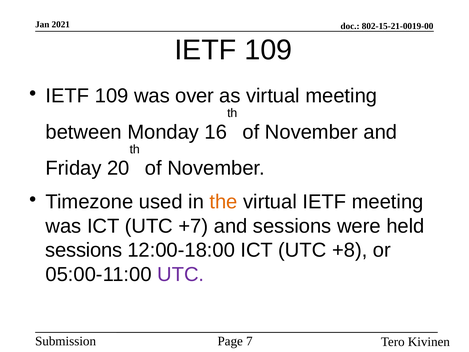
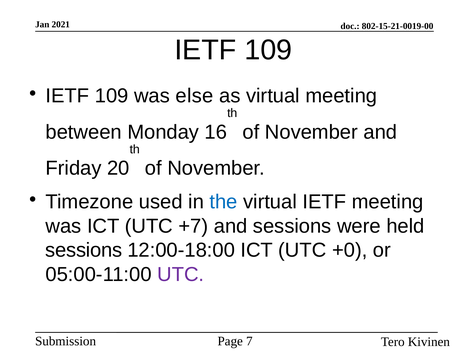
over: over -> else
the colour: orange -> blue
+8: +8 -> +0
